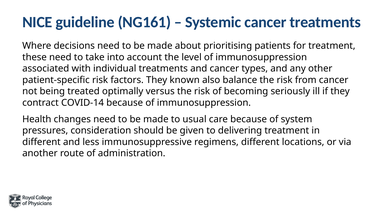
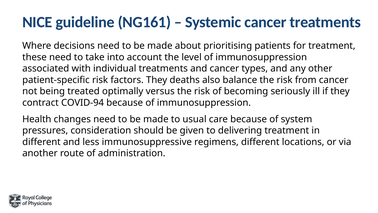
known: known -> deaths
COVID-14: COVID-14 -> COVID-94
